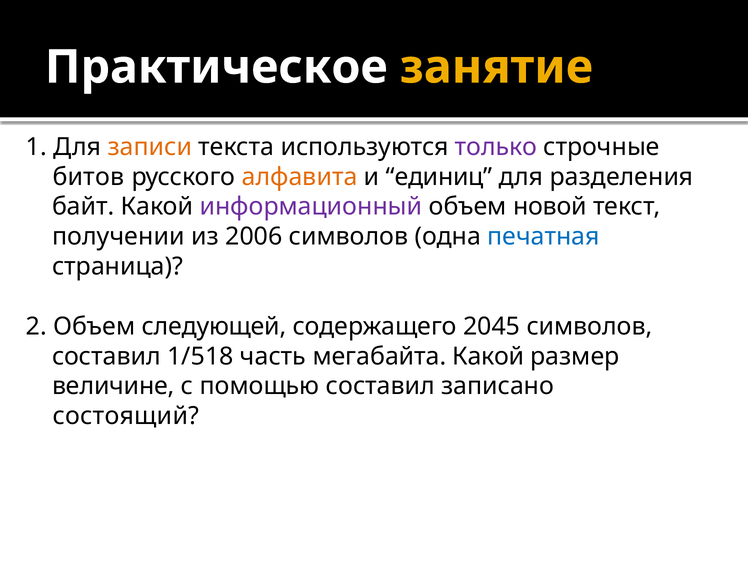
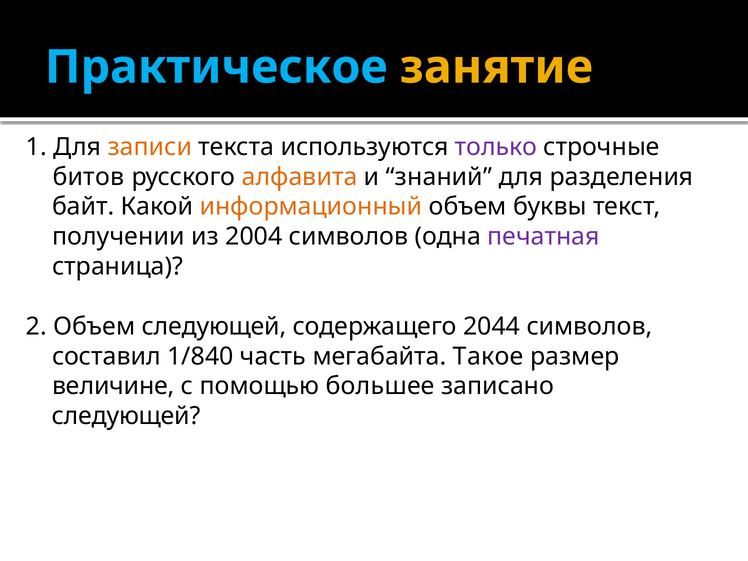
Практическое colour: white -> light blue
единиц: единиц -> знаний
информационный colour: purple -> orange
новой: новой -> буквы
2006: 2006 -> 2004
печатная colour: blue -> purple
2045: 2045 -> 2044
1/518: 1/518 -> 1/840
мегабайта Какой: Какой -> Такое
помощью составил: составил -> большее
состоящий at (126, 416): состоящий -> следующей
